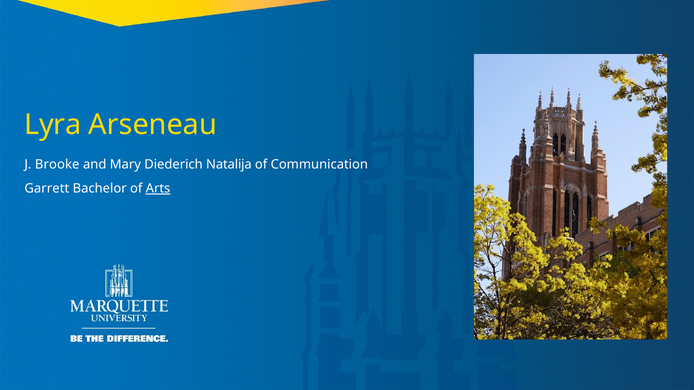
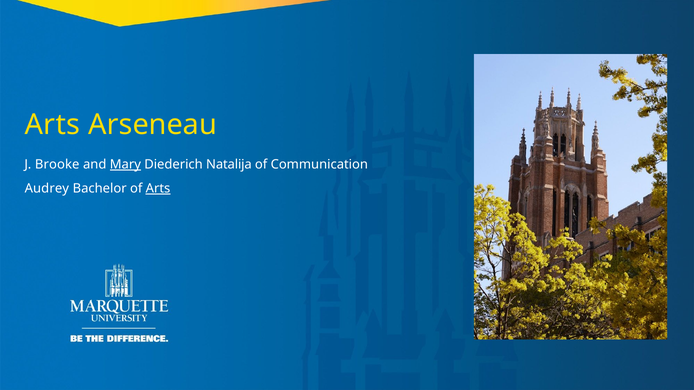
Lyra at (53, 125): Lyra -> Arts
Mary underline: none -> present
Garrett: Garrett -> Audrey
